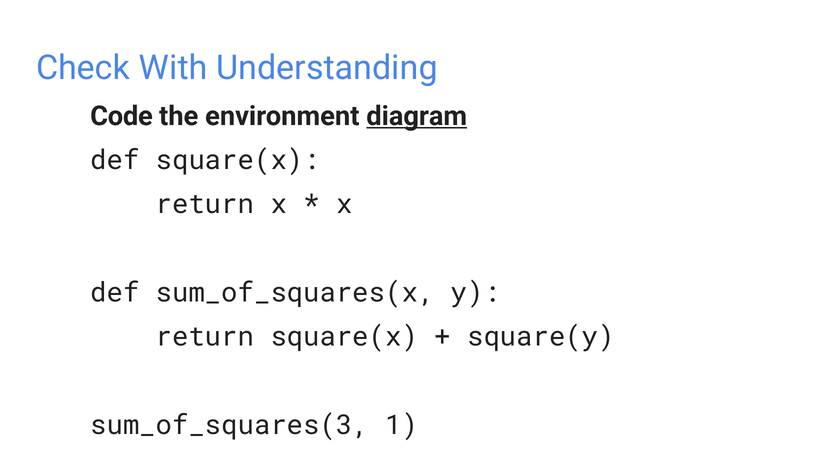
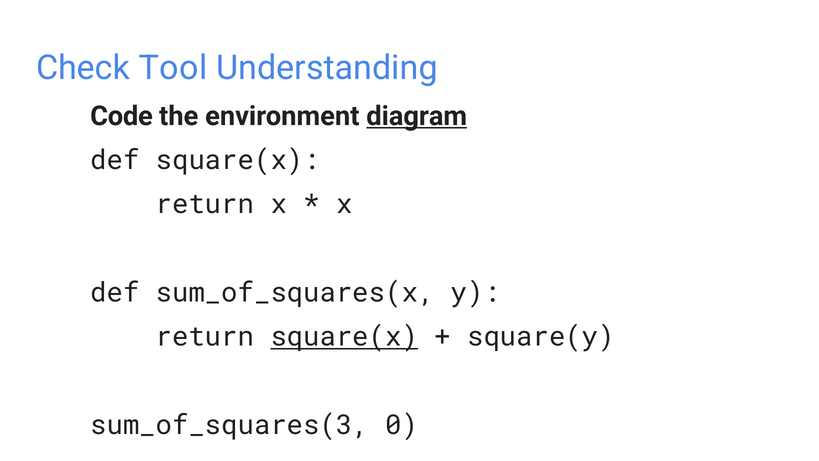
With: With -> Tool
square(x at (344, 337) underline: none -> present
1: 1 -> 0
